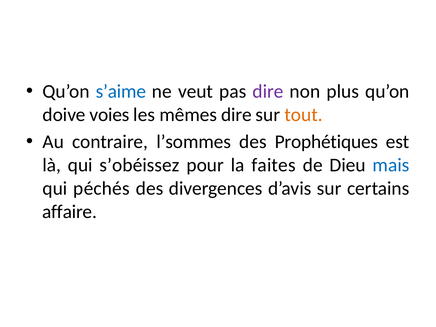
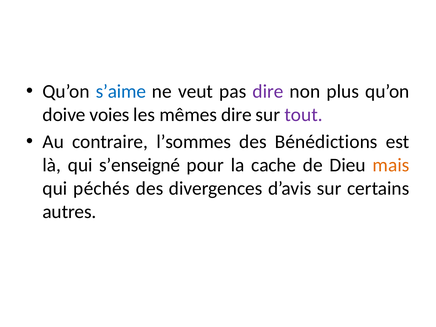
tout colour: orange -> purple
Prophétiques: Prophétiques -> Bénédictions
s’obéissez: s’obéissez -> s’enseigné
faites: faites -> cache
mais colour: blue -> orange
affaire: affaire -> autres
